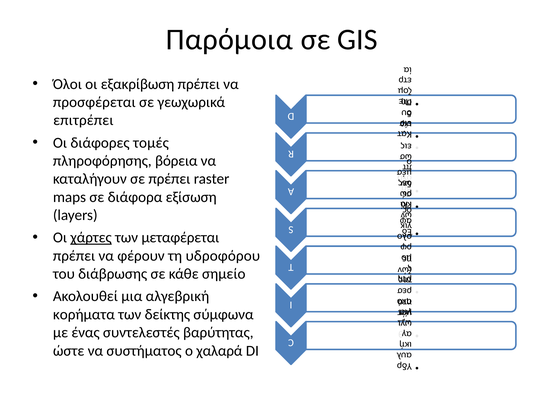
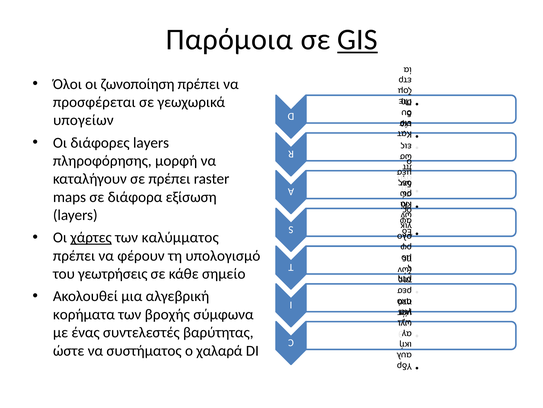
GIS underline: none -> present
εξακρίβωση: εξακρίβωση -> ζωνοποίηση
επιτρέπει: επιτρέπει -> υπογείων
διάφορες τομές: τομές -> layers
βόρεια: βόρεια -> μορφή
μεταφέρεται: μεταφέρεται -> καλύμματος
υδροφόρου: υδροφόρου -> υπολογισμό
διάβρωσης: διάβρωσης -> γεωτρήσεις
δείκτης: δείκτης -> βροχής
